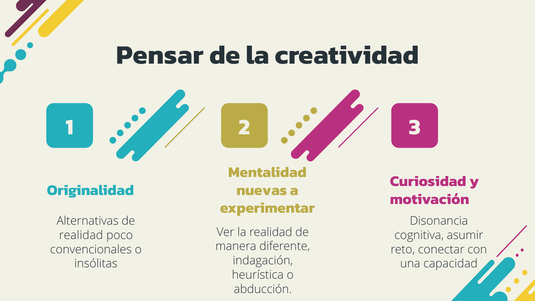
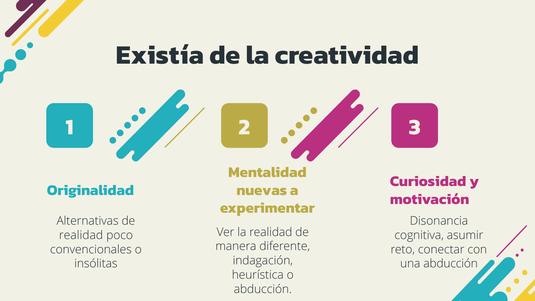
Pensar: Pensar -> Existía
una capacidad: capacidad -> abducción
